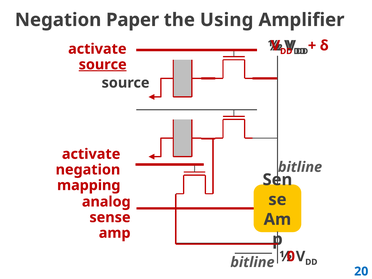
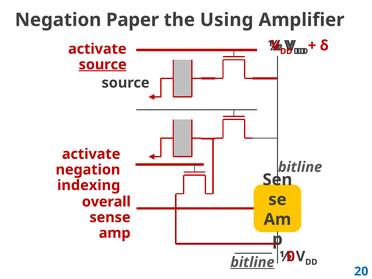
mapping: mapping -> indexing
analog: analog -> overall
bitline at (252, 262) underline: none -> present
